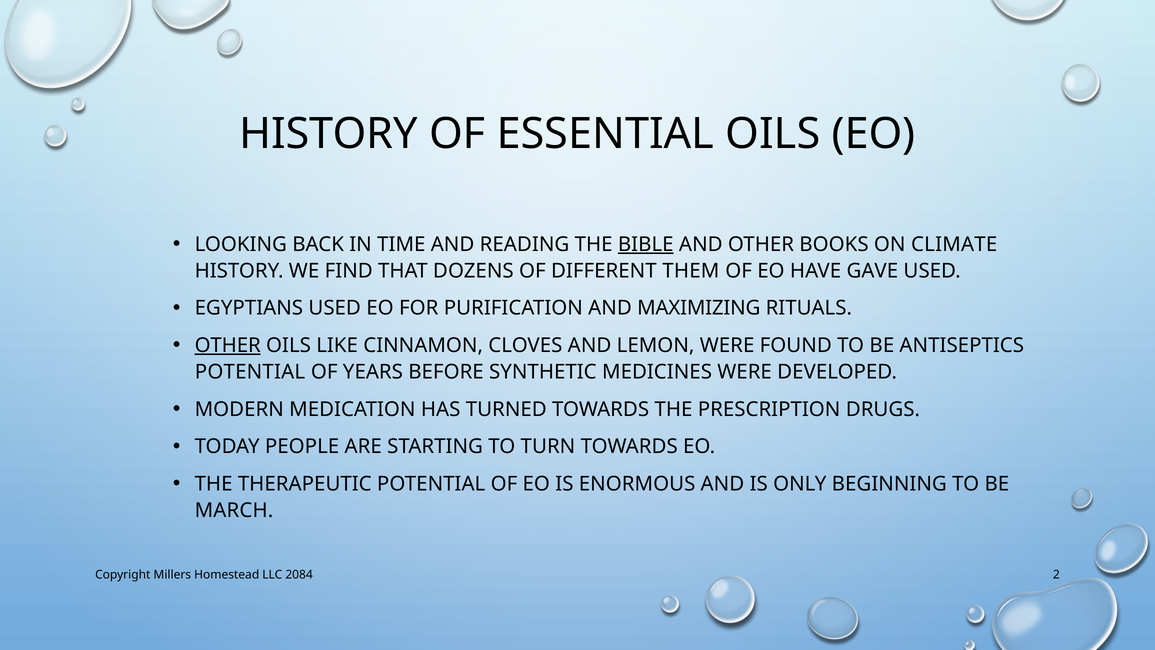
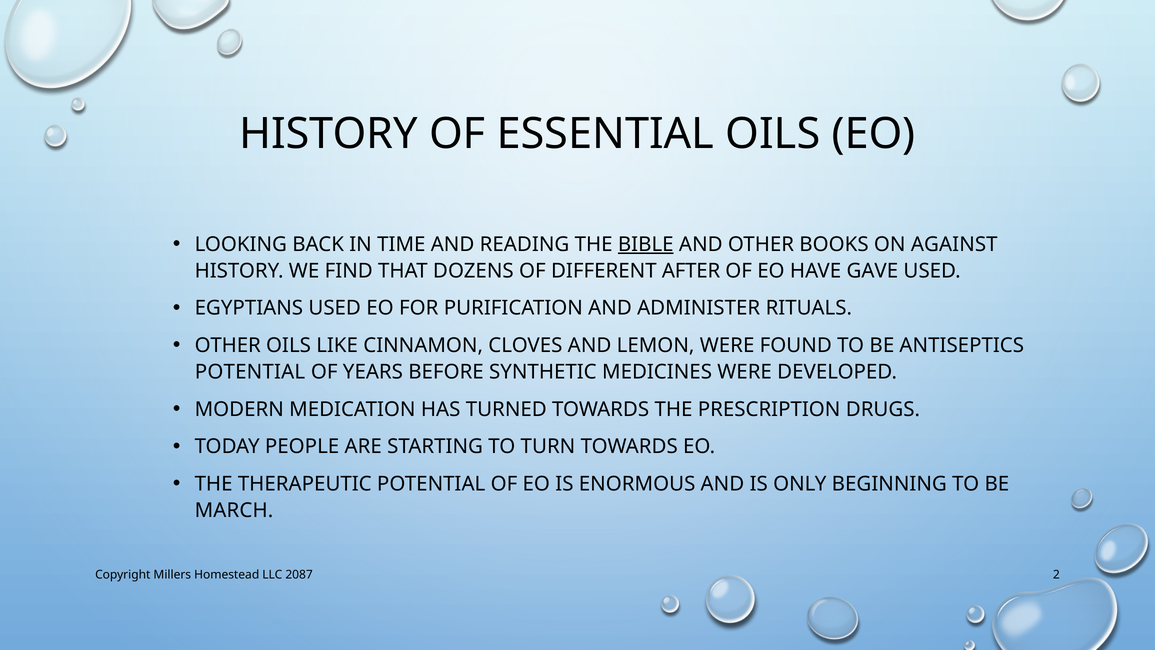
CLIMATE: CLIMATE -> AGAINST
THEM: THEM -> AFTER
MAXIMIZING: MAXIMIZING -> ADMINISTER
OTHER at (228, 345) underline: present -> none
2084: 2084 -> 2087
